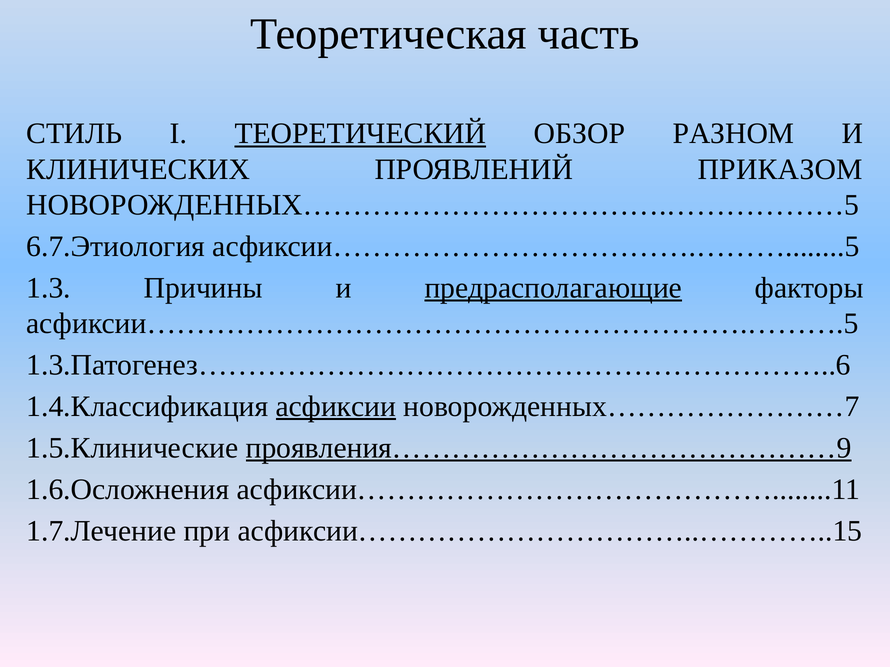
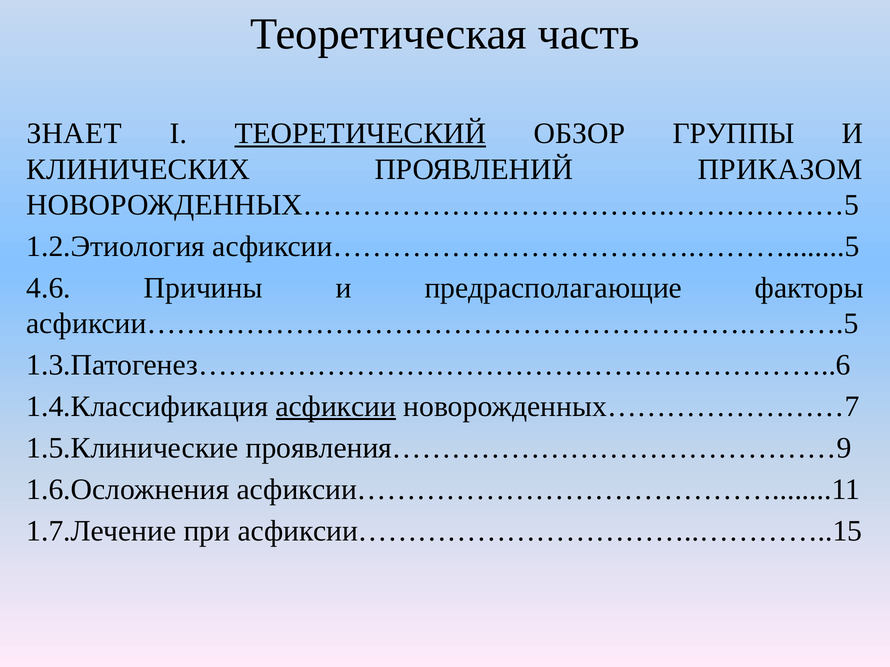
СТИЛЬ: СТИЛЬ -> ЗНАЕТ
РАЗНОМ: РАЗНОМ -> ГРУППЫ
6.7.Этиология: 6.7.Этиология -> 1.2.Этиология
1.3: 1.3 -> 4.6
предрасполагающие underline: present -> none
проявления………………………………………9 underline: present -> none
